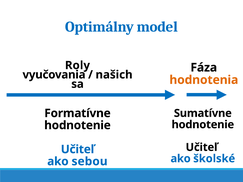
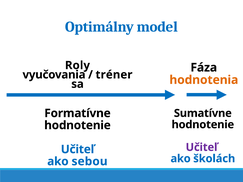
našich: našich -> tréner
Učiteľ at (202, 147) colour: black -> purple
školské: školské -> školách
